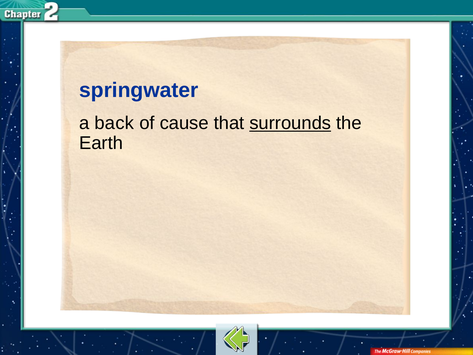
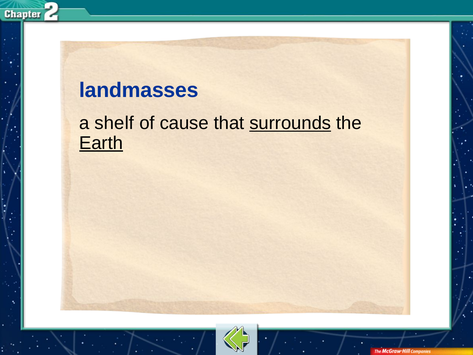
springwater: springwater -> landmasses
back: back -> shelf
Earth underline: none -> present
